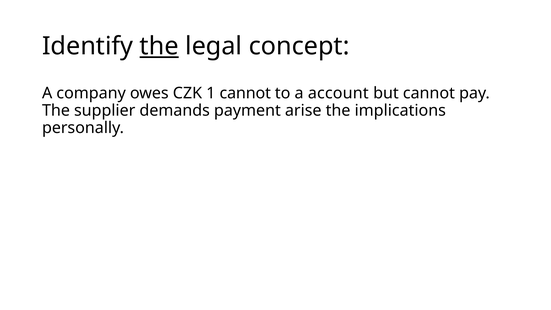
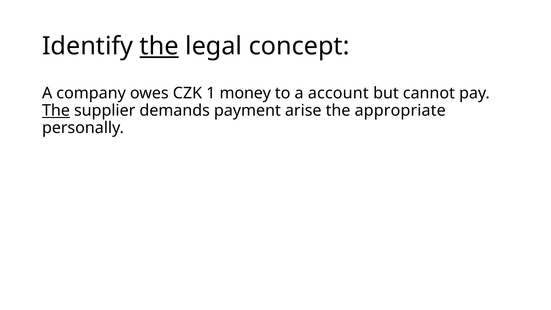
1 cannot: cannot -> money
The at (56, 111) underline: none -> present
implications: implications -> appropriate
